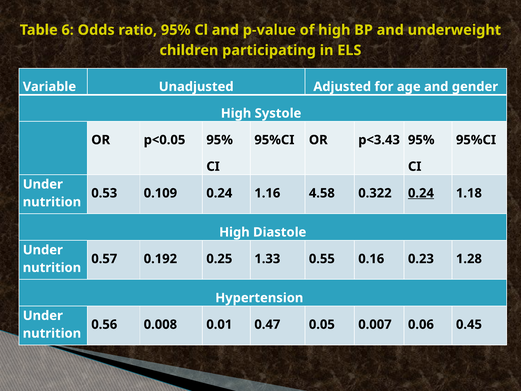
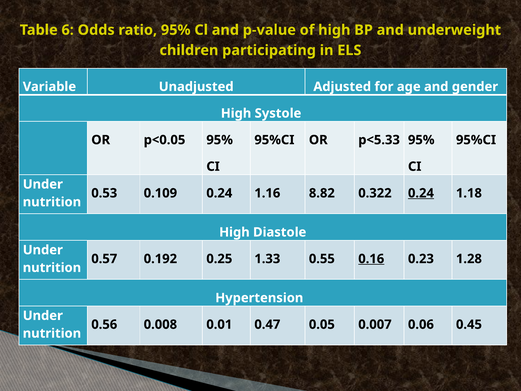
p<3.43: p<3.43 -> p<5.33
4.58: 4.58 -> 8.82
0.16 underline: none -> present
